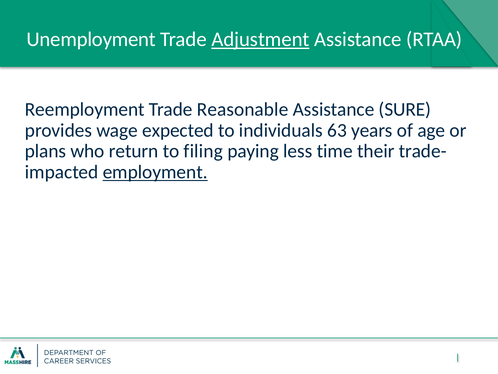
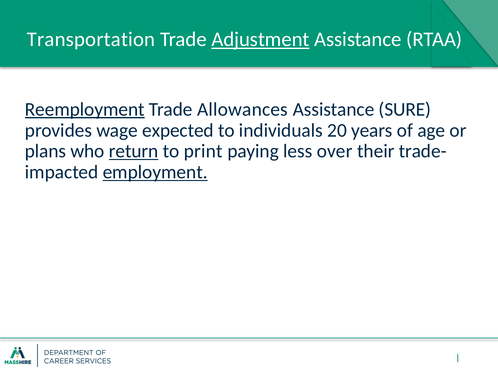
Unemployment: Unemployment -> Transportation
Reemployment underline: none -> present
Reasonable: Reasonable -> Allowances
63: 63 -> 20
return underline: none -> present
filing: filing -> print
time: time -> over
